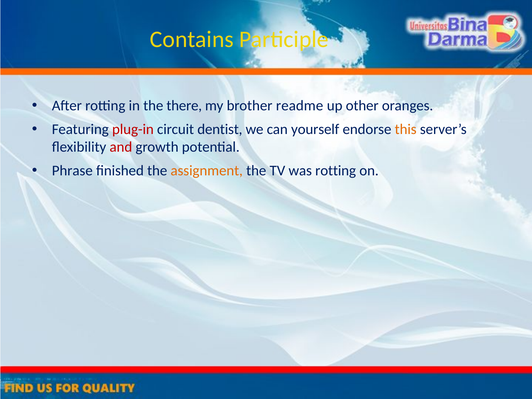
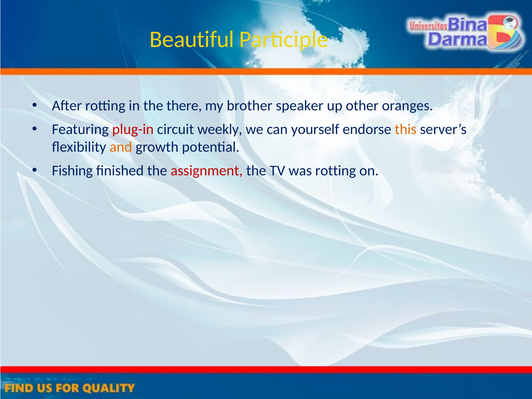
Contains: Contains -> Beautiful
readme: readme -> speaker
dentist: dentist -> weekly
and colour: red -> orange
Phrase: Phrase -> Fishing
assignment colour: orange -> red
